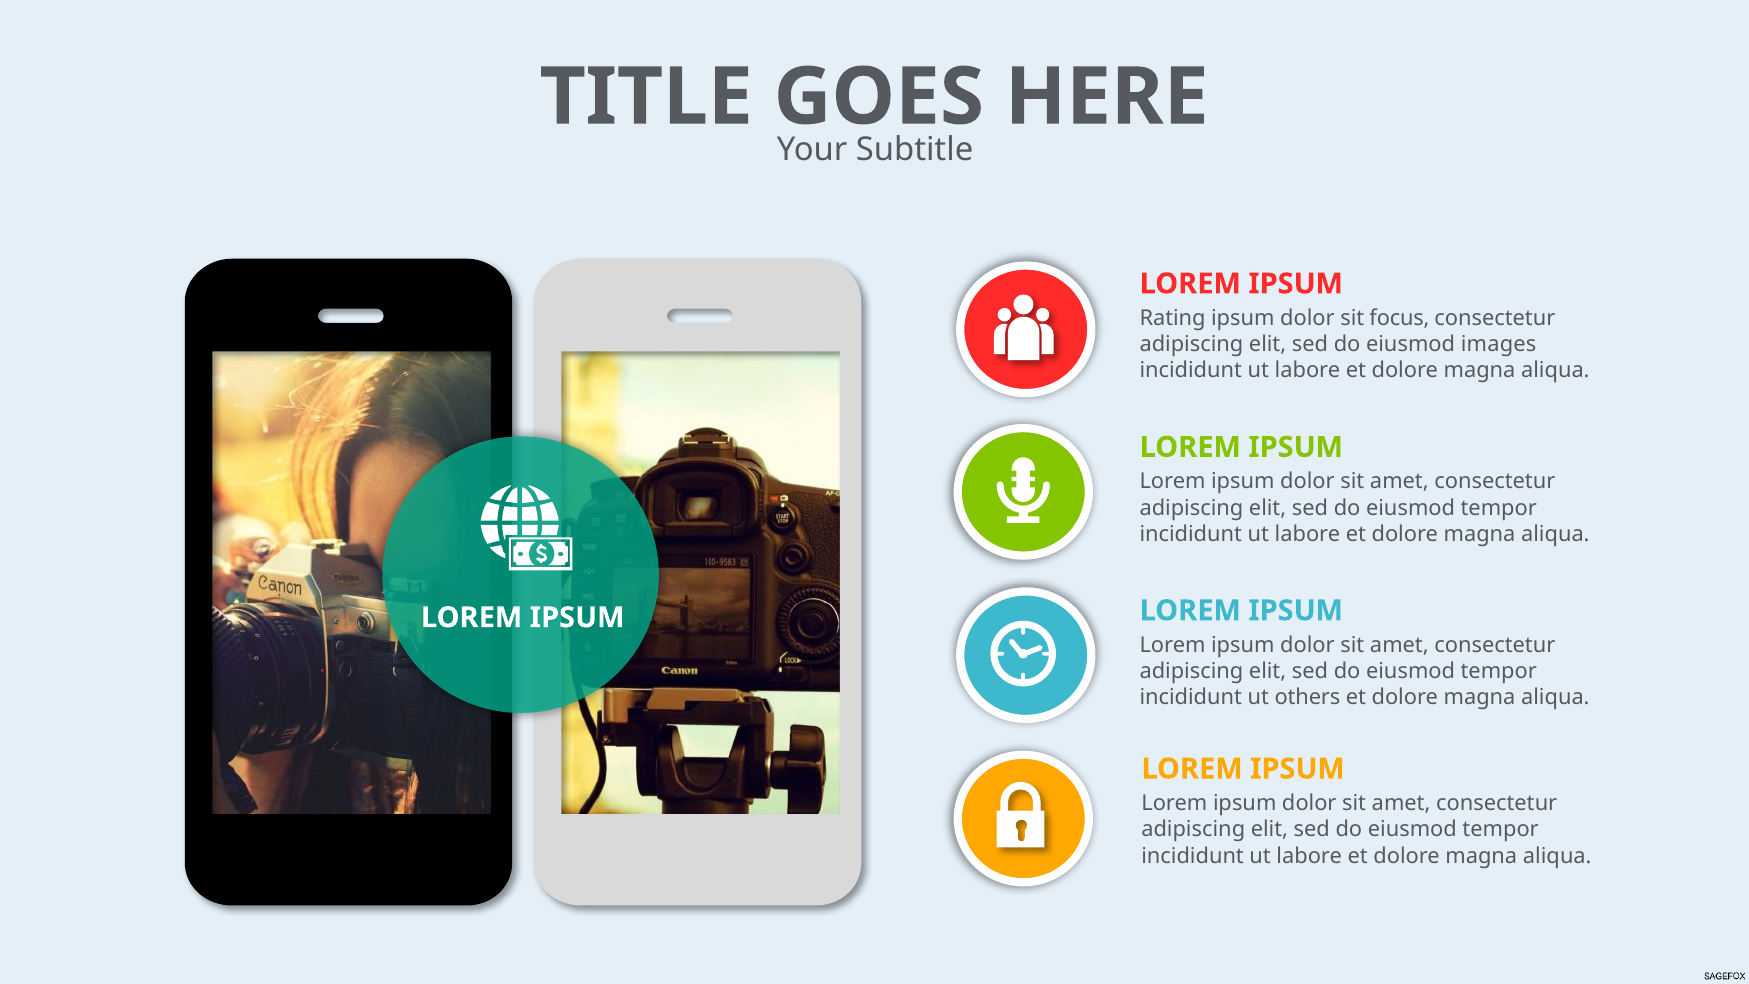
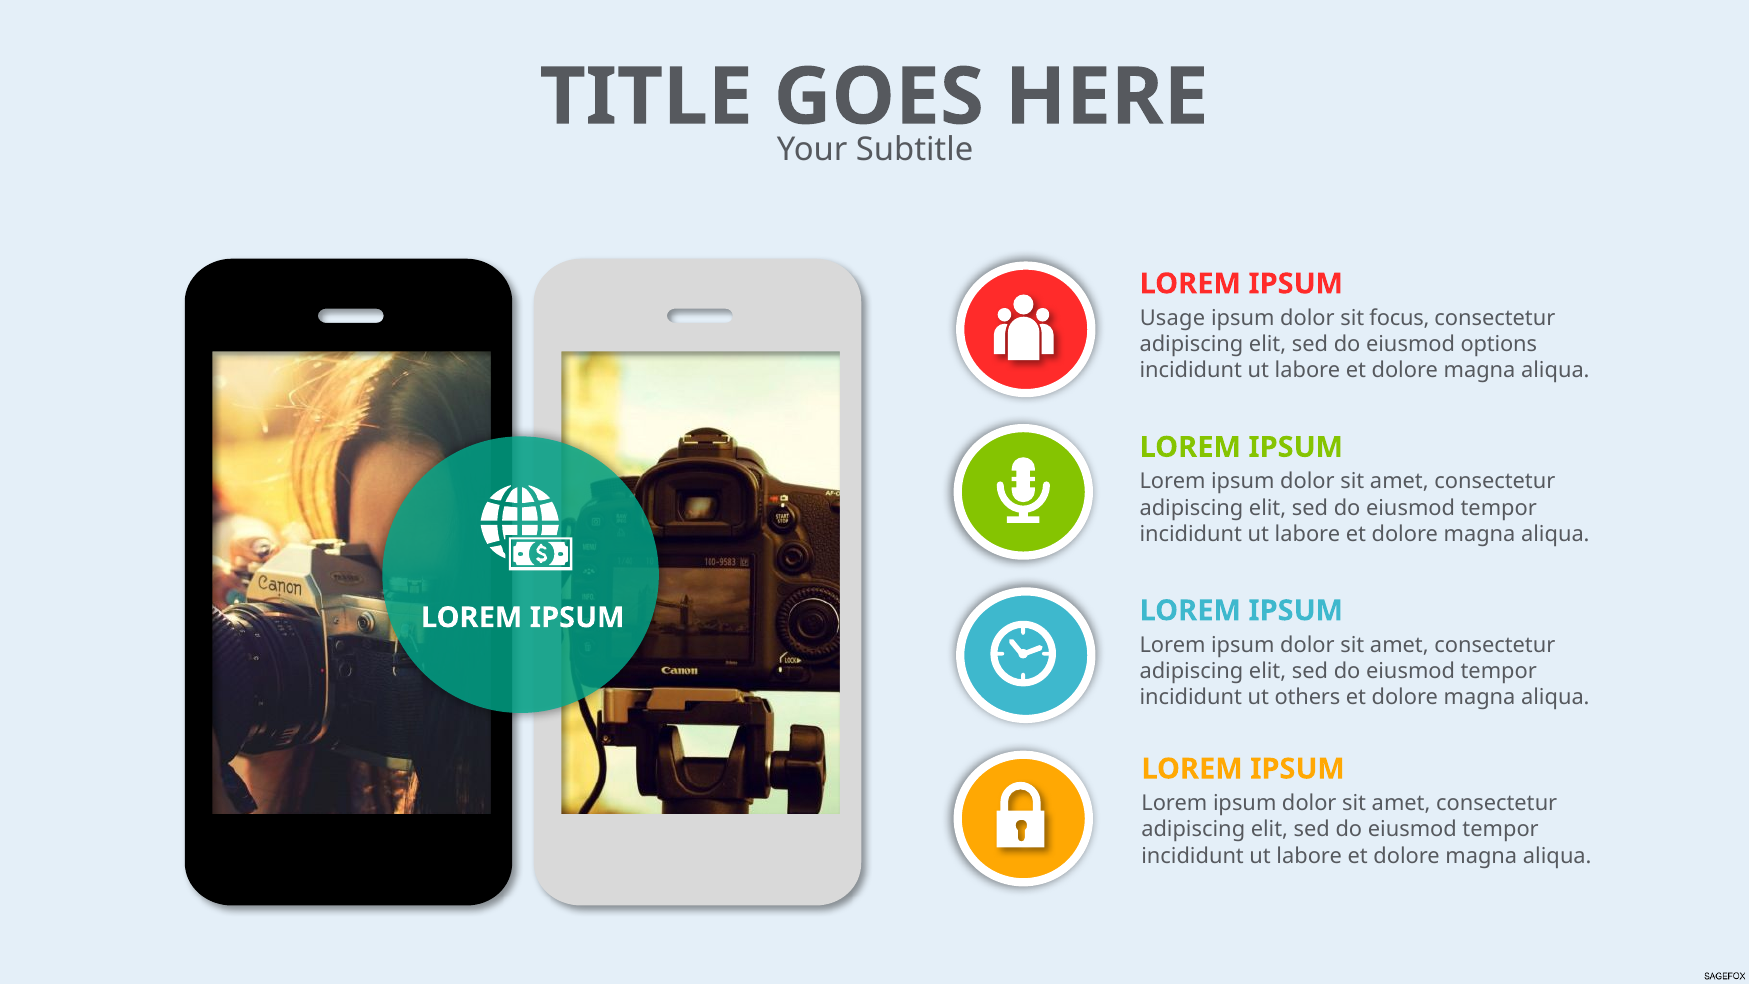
Rating: Rating -> Usage
images: images -> options
